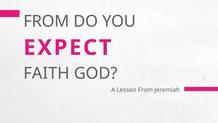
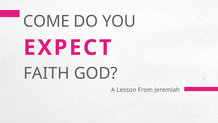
FROM at (46, 21): FROM -> COME
